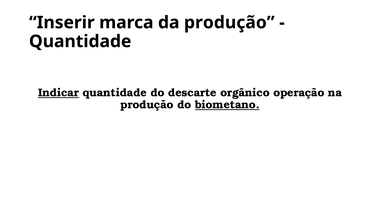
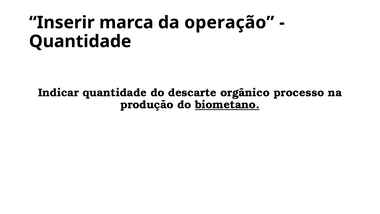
da produção: produção -> operação
Indicar underline: present -> none
operação: operação -> processo
